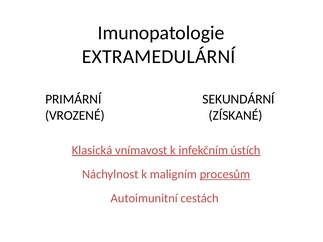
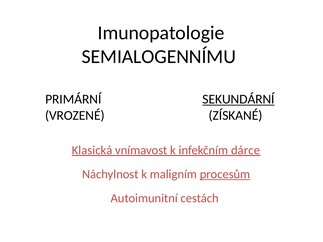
EXTRAMEDULÁRNÍ: EXTRAMEDULÁRNÍ -> SEMIALOGENNÍMU
SEKUNDÁRNÍ underline: none -> present
ústích: ústích -> dárce
